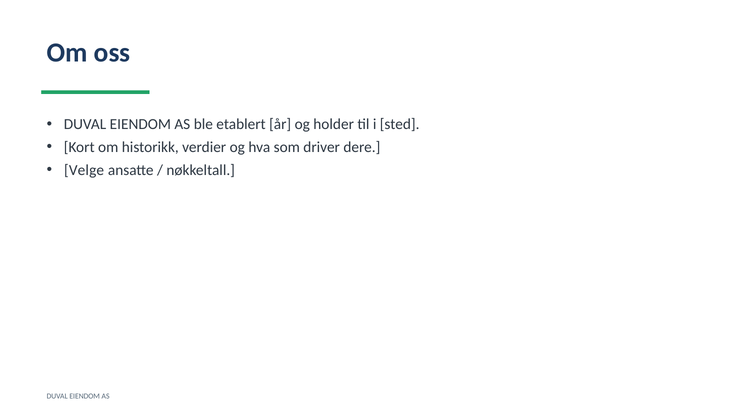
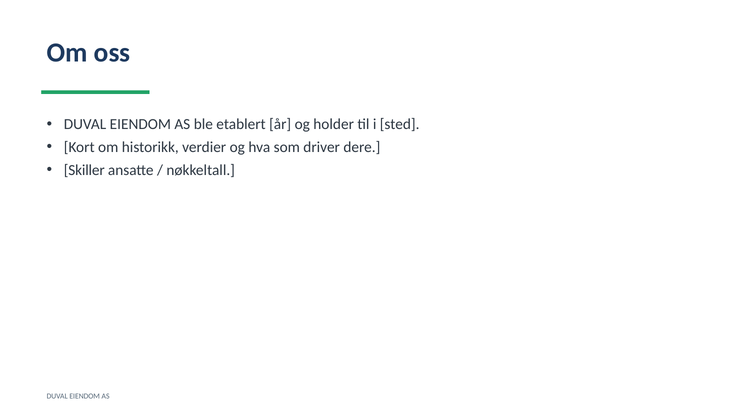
Velge: Velge -> Skiller
